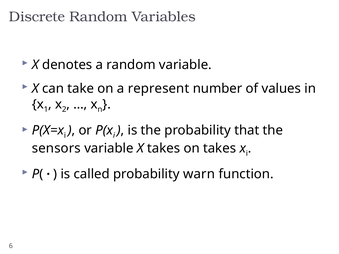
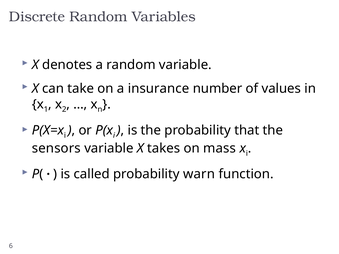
represent: represent -> insurance
on takes: takes -> mass
